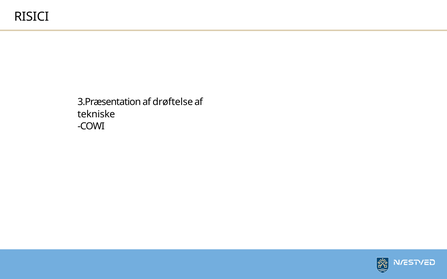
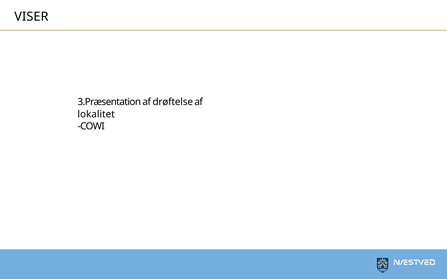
RISICI: RISICI -> VISER
tekniske: tekniske -> lokalitet
